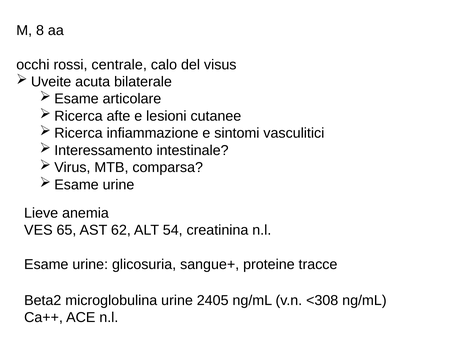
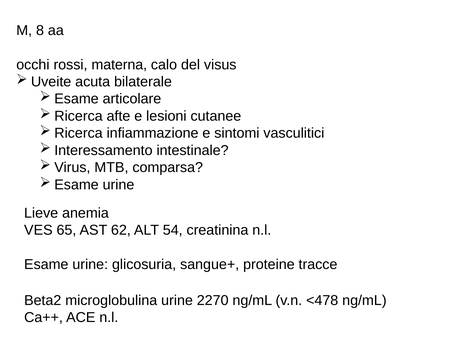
centrale: centrale -> materna
2405: 2405 -> 2270
<308: <308 -> <478
